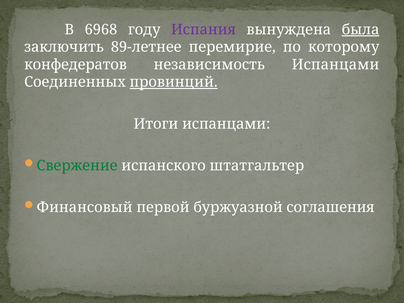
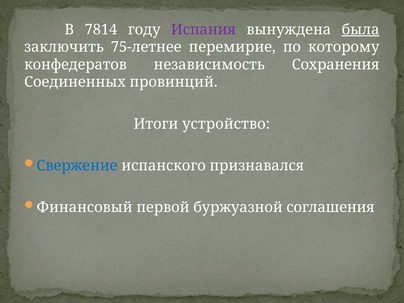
6968: 6968 -> 7814
89-летнее: 89-летнее -> 75-летнее
независимость Испанцами: Испанцами -> Сохранения
провинций underline: present -> none
Итоги испанцами: испанцами -> устройство
Свержение colour: green -> blue
штатгальтер: штатгальтер -> признавался
